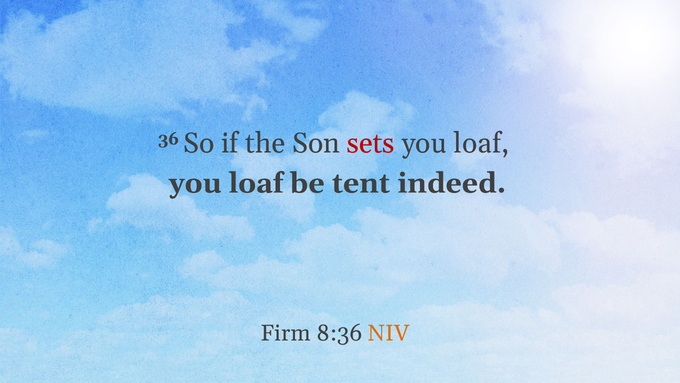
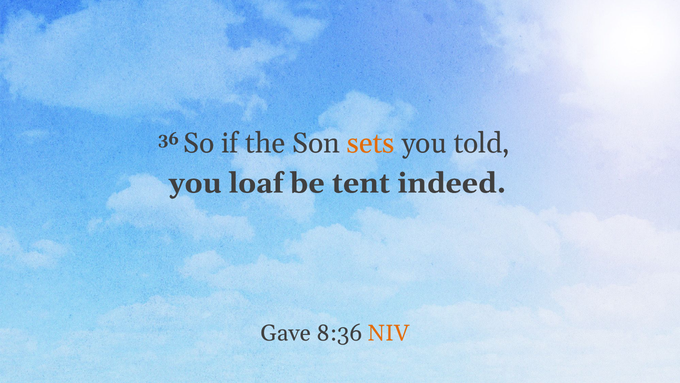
sets colour: red -> orange
loaf at (482, 143): loaf -> told
Firm: Firm -> Gave
